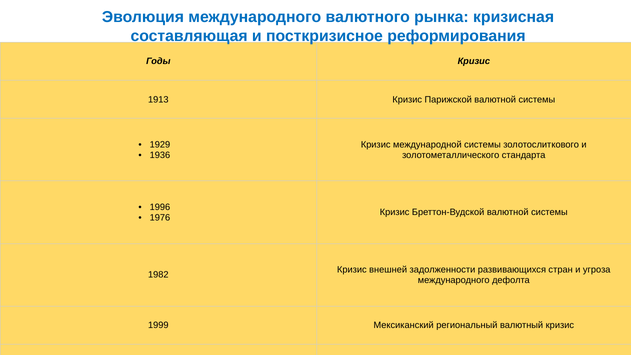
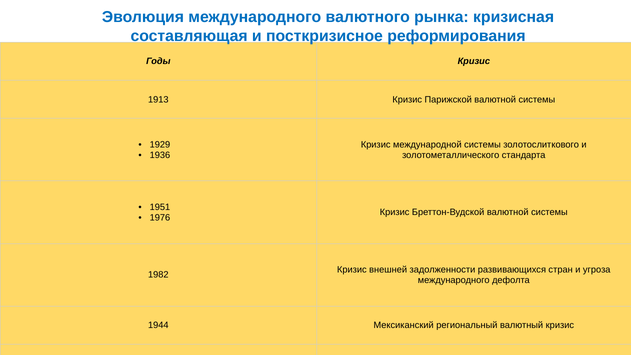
1996: 1996 -> 1951
1999: 1999 -> 1944
